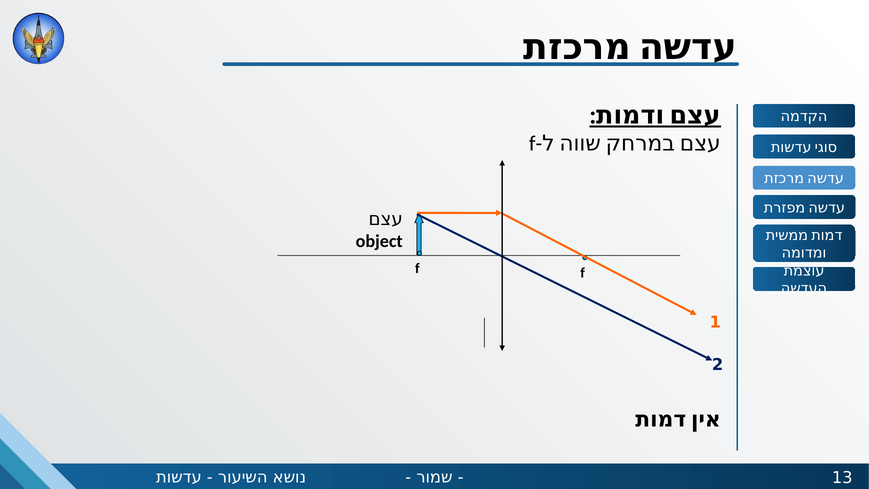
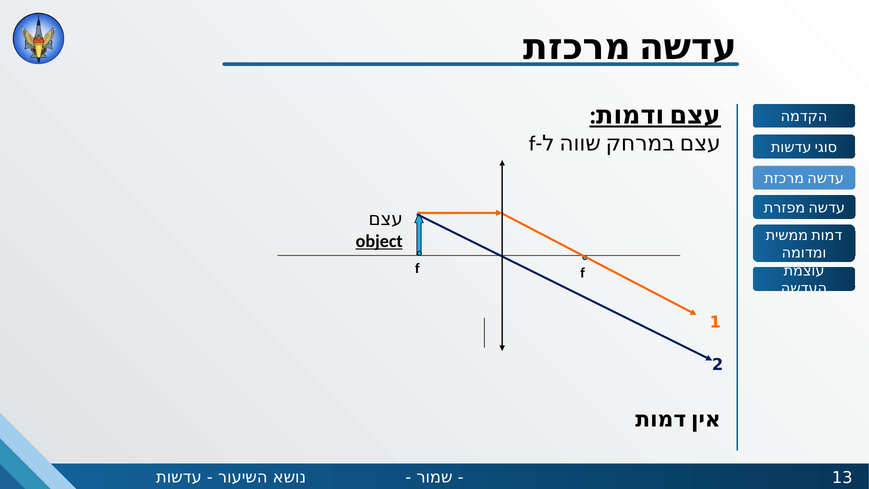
object underline: none -> present
